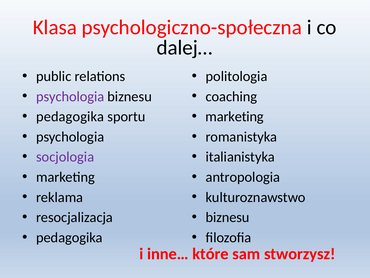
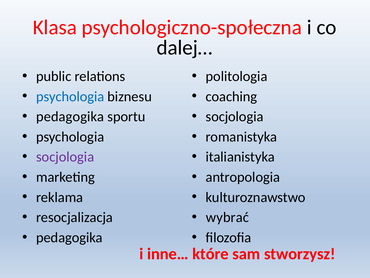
psychologia at (70, 96) colour: purple -> blue
marketing at (235, 116): marketing -> socjologia
biznesu at (228, 217): biznesu -> wybrać
